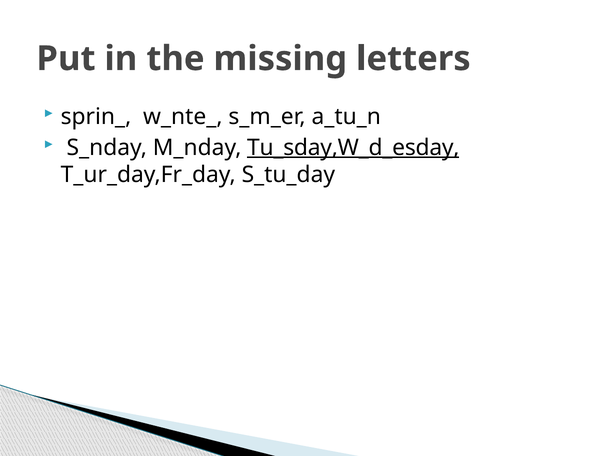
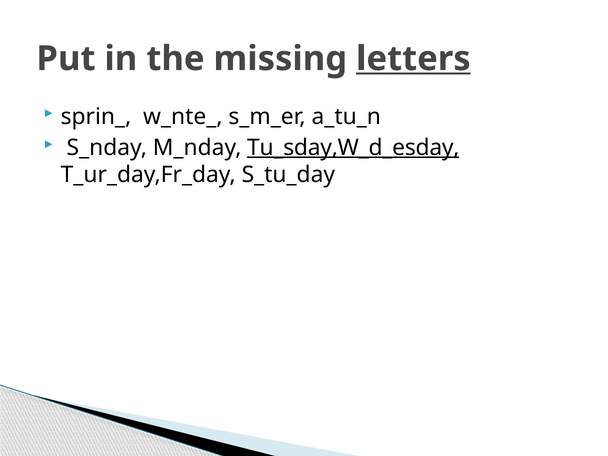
letters underline: none -> present
